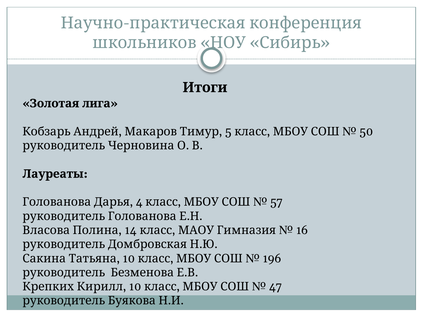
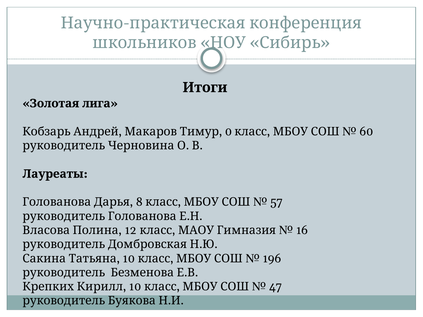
5: 5 -> 0
50: 50 -> 60
4: 4 -> 8
14: 14 -> 12
